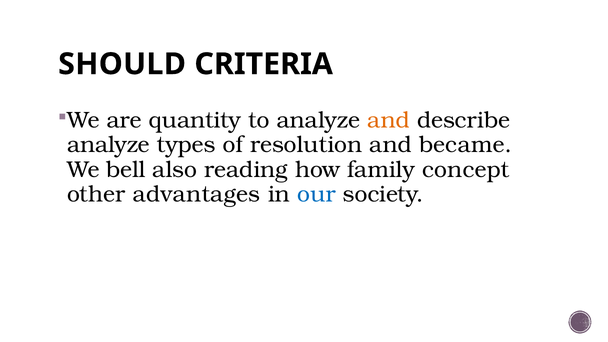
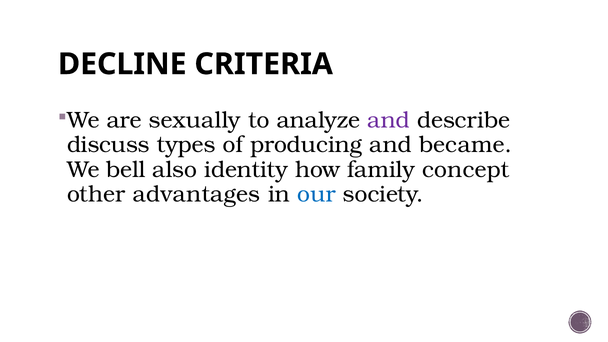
SHOULD: SHOULD -> DECLINE
quantity: quantity -> sexually
and at (389, 120) colour: orange -> purple
analyze at (108, 145): analyze -> discuss
resolution: resolution -> producing
reading: reading -> identity
